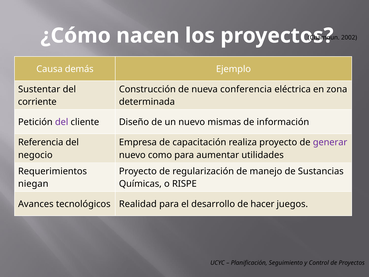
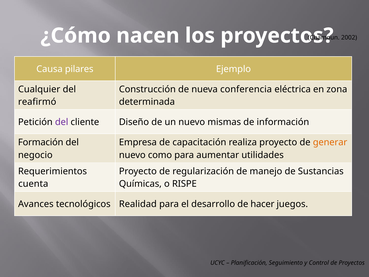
demás: demás -> pilares
Sustentar: Sustentar -> Cualquier
corriente: corriente -> reafirmó
Referencia: Referencia -> Formación
generar colour: purple -> orange
niegan: niegan -> cuenta
